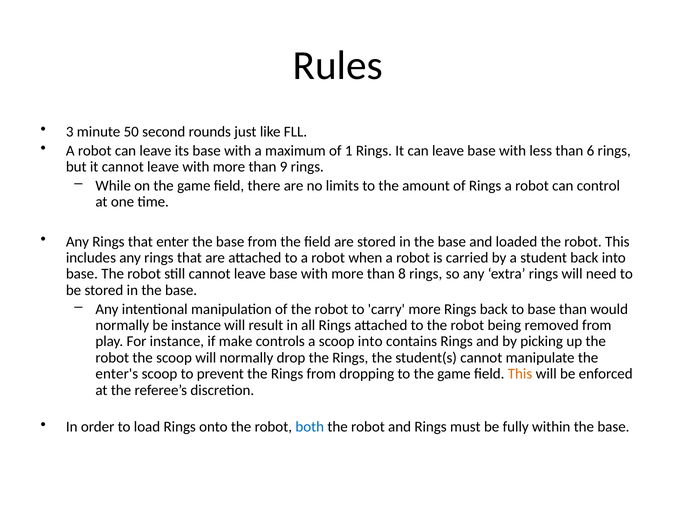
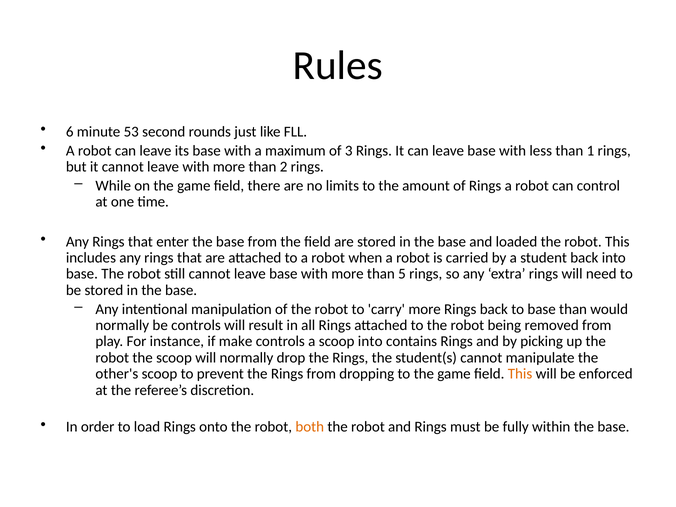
3: 3 -> 6
50: 50 -> 53
1: 1 -> 3
6: 6 -> 1
9: 9 -> 2
8: 8 -> 5
be instance: instance -> controls
enter's: enter's -> other's
both colour: blue -> orange
